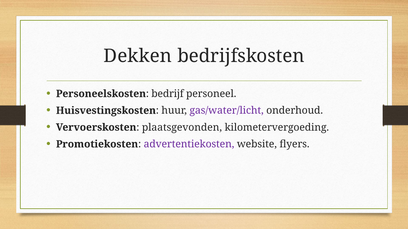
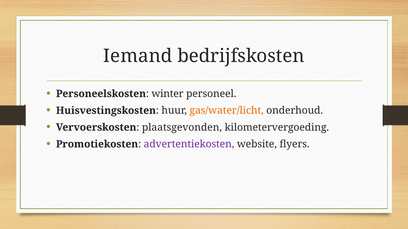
Dekken: Dekken -> Iemand
bedrijf: bedrijf -> winter
gas/water/licht colour: purple -> orange
